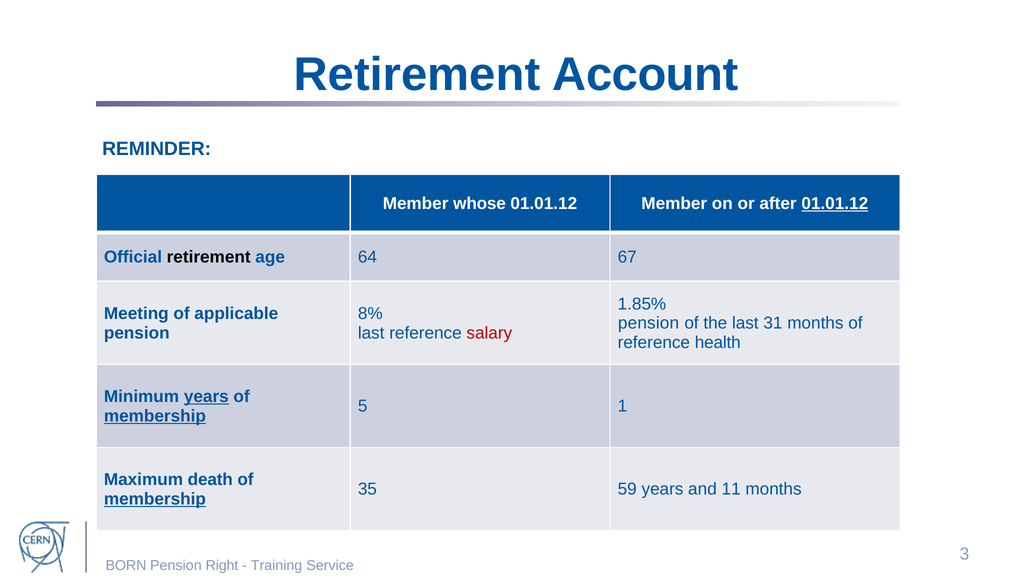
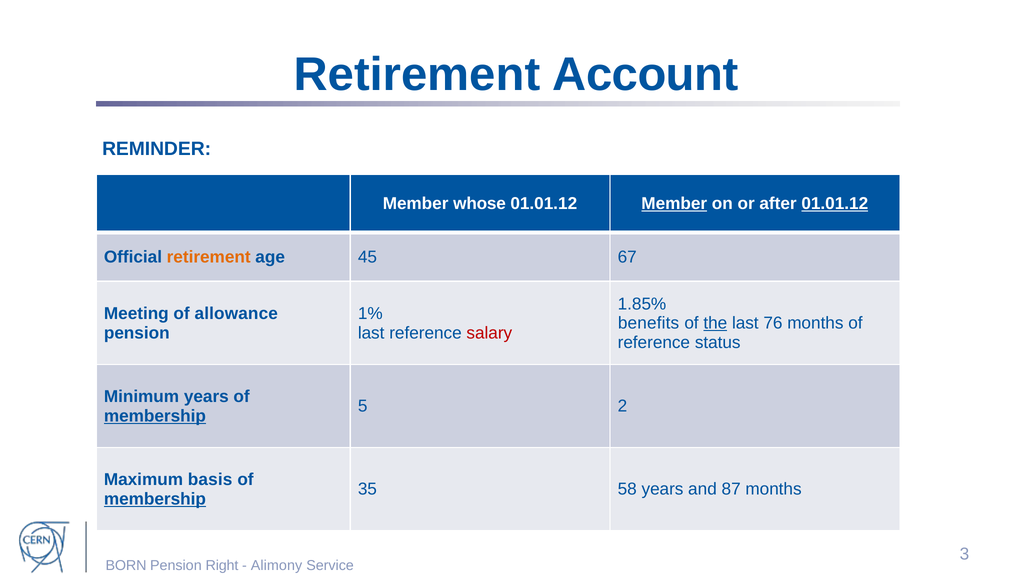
Member at (674, 204) underline: none -> present
retirement at (209, 257) colour: black -> orange
64: 64 -> 45
applicable: applicable -> allowance
8%: 8% -> 1%
pension at (649, 323): pension -> benefits
the underline: none -> present
31: 31 -> 76
health: health -> status
years at (206, 397) underline: present -> none
1: 1 -> 2
death: death -> basis
59: 59 -> 58
11: 11 -> 87
Training: Training -> Alimony
